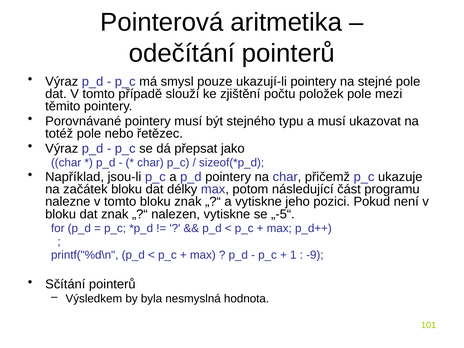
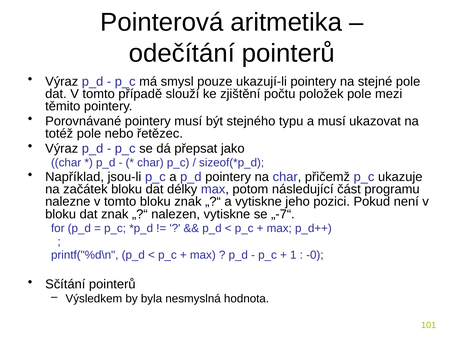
„-5“: „-5“ -> „-7“
-9: -9 -> -0
